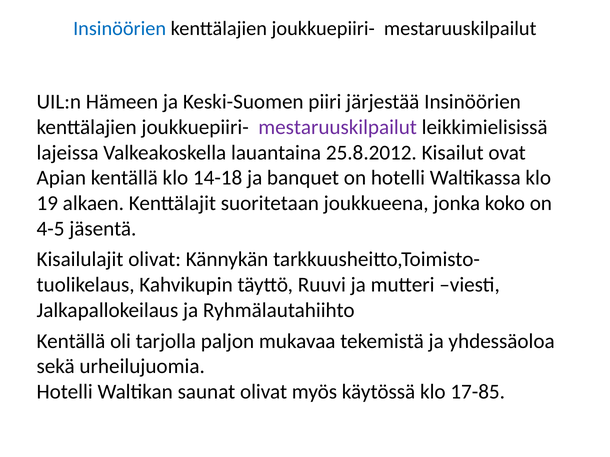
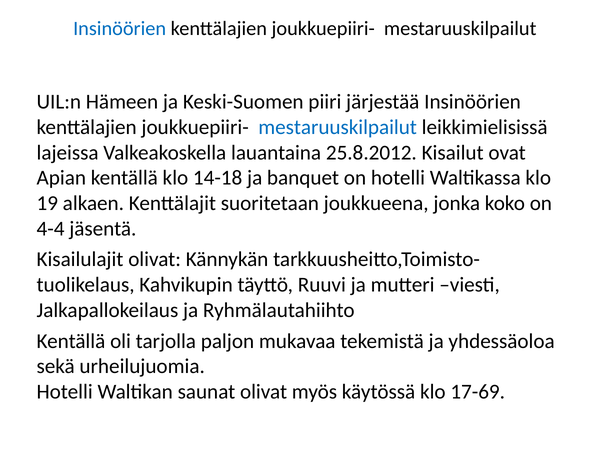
mestaruuskilpailut at (338, 127) colour: purple -> blue
4-5: 4-5 -> 4-4
17-85: 17-85 -> 17-69
